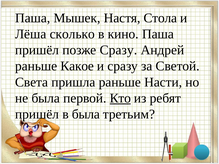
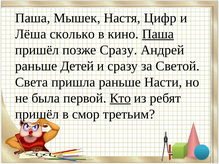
Стола: Стола -> Цифр
Паша at (158, 34) underline: none -> present
Какое: Какое -> Детей
в была: была -> смор
